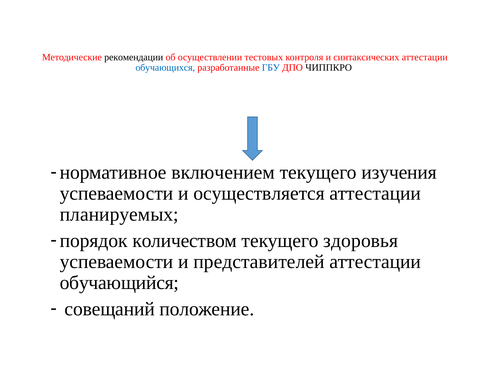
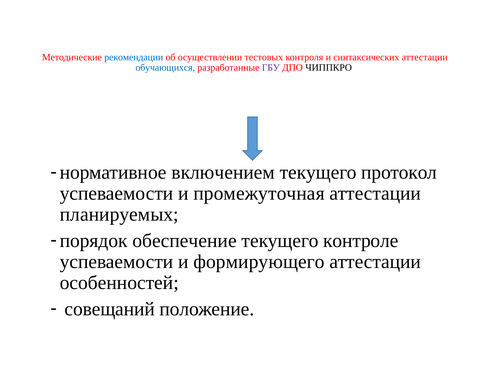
рекомендации colour: black -> blue
ГБУ colour: blue -> purple
изучения: изучения -> протокол
осуществляется: осуществляется -> промежуточная
количеством: количеством -> обеспечение
здоровья: здоровья -> контроле
представителей: представителей -> формирующего
обучающийся: обучающийся -> особенностей
